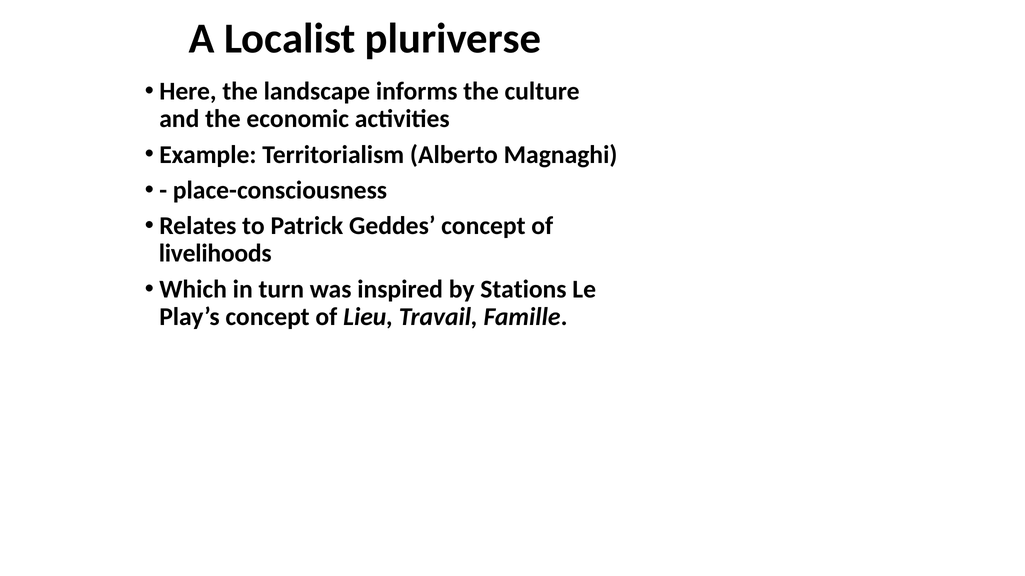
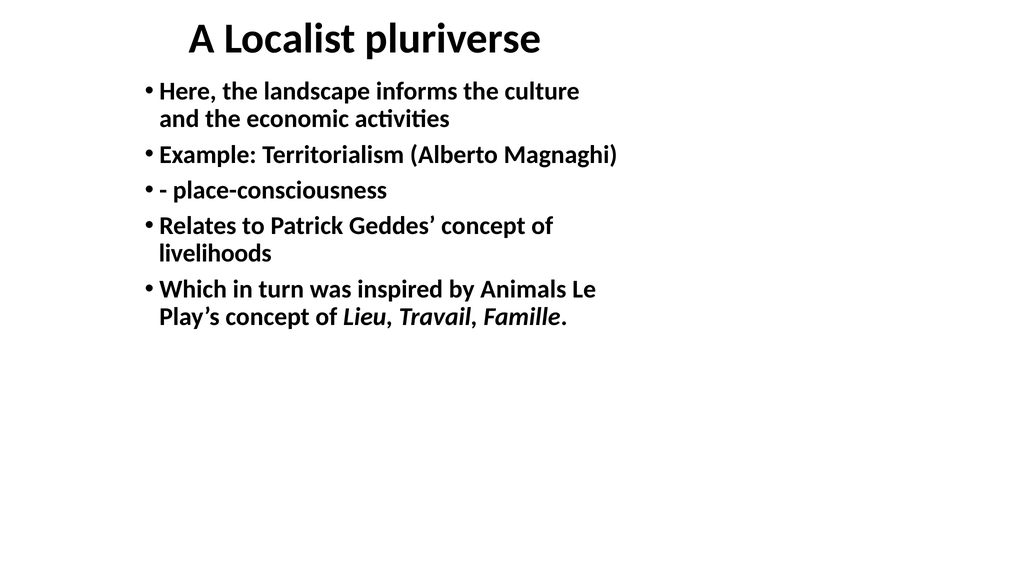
Stations: Stations -> Animals
